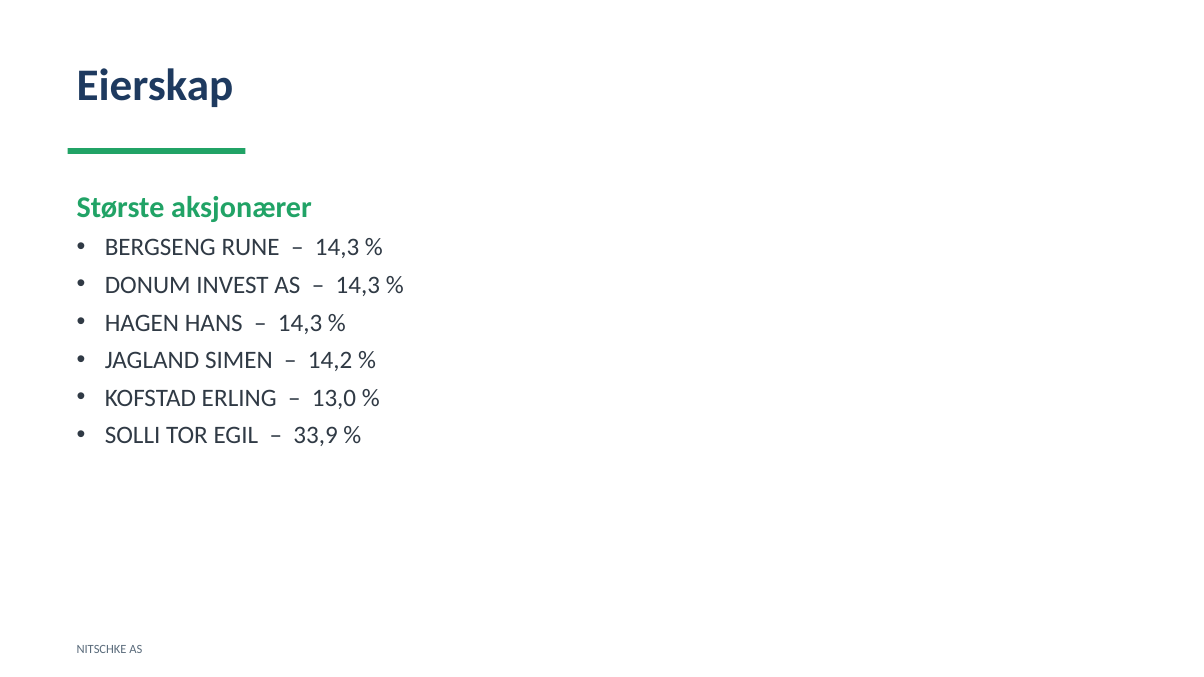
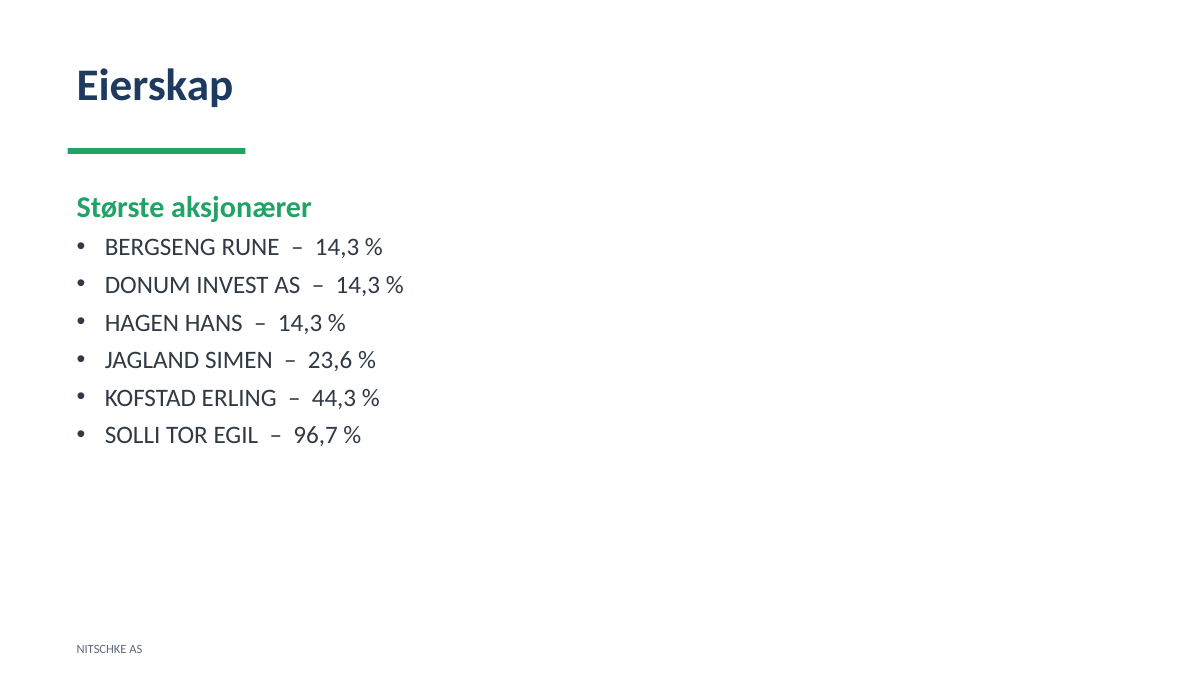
14,2: 14,2 -> 23,6
13,0: 13,0 -> 44,3
33,9: 33,9 -> 96,7
